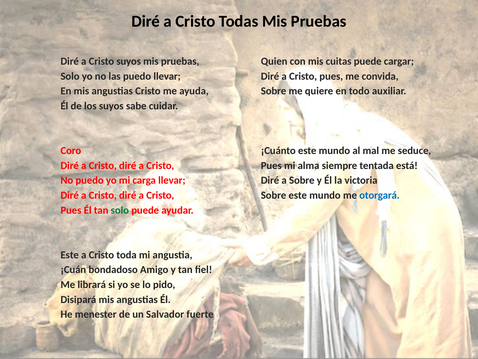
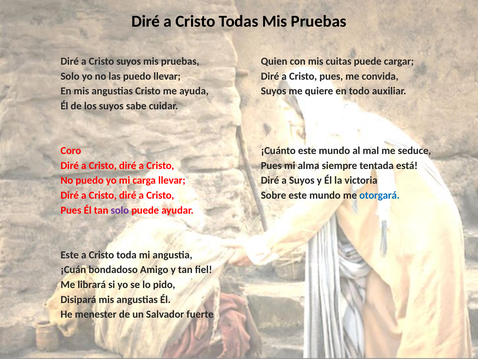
Sobre at (274, 91): Sobre -> Suyos
a Sobre: Sobre -> Suyos
solo at (120, 210) colour: green -> purple
